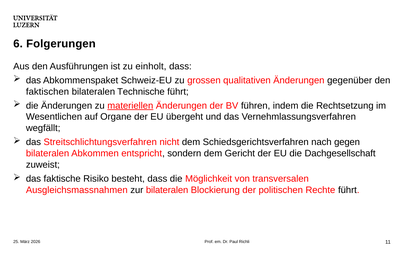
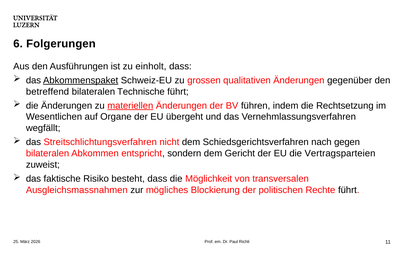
Abkommenspaket underline: none -> present
faktischen: faktischen -> betreffend
Dachgesellschaft: Dachgesellschaft -> Vertragsparteien
zur bilateralen: bilateralen -> mögliches
